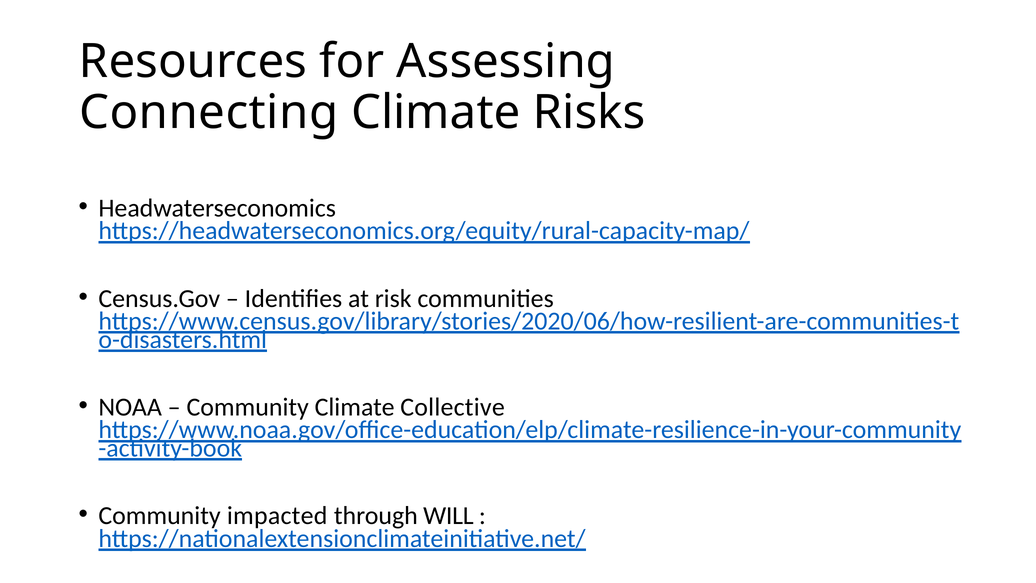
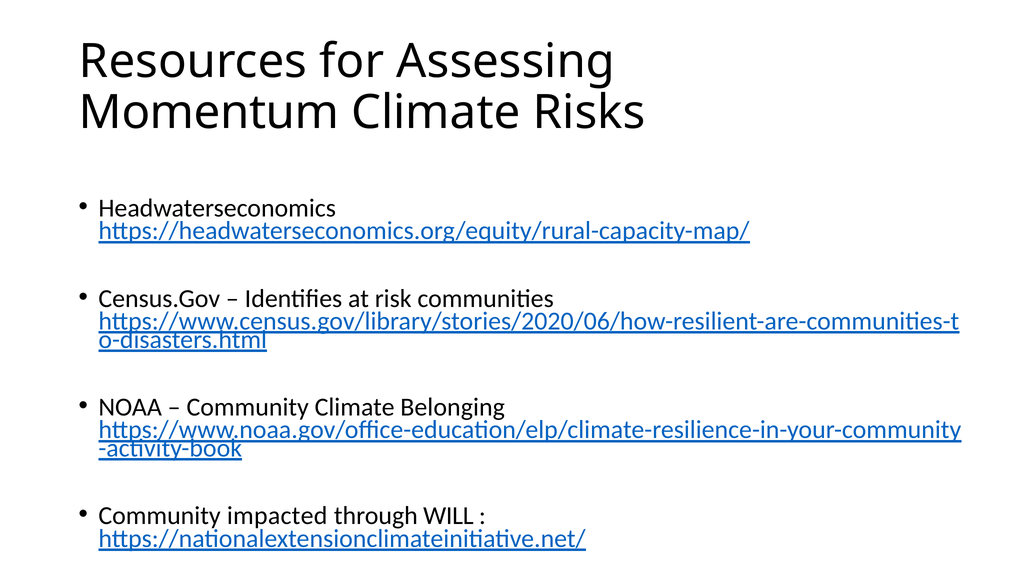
Connecting: Connecting -> Momentum
Collective: Collective -> Belonging
